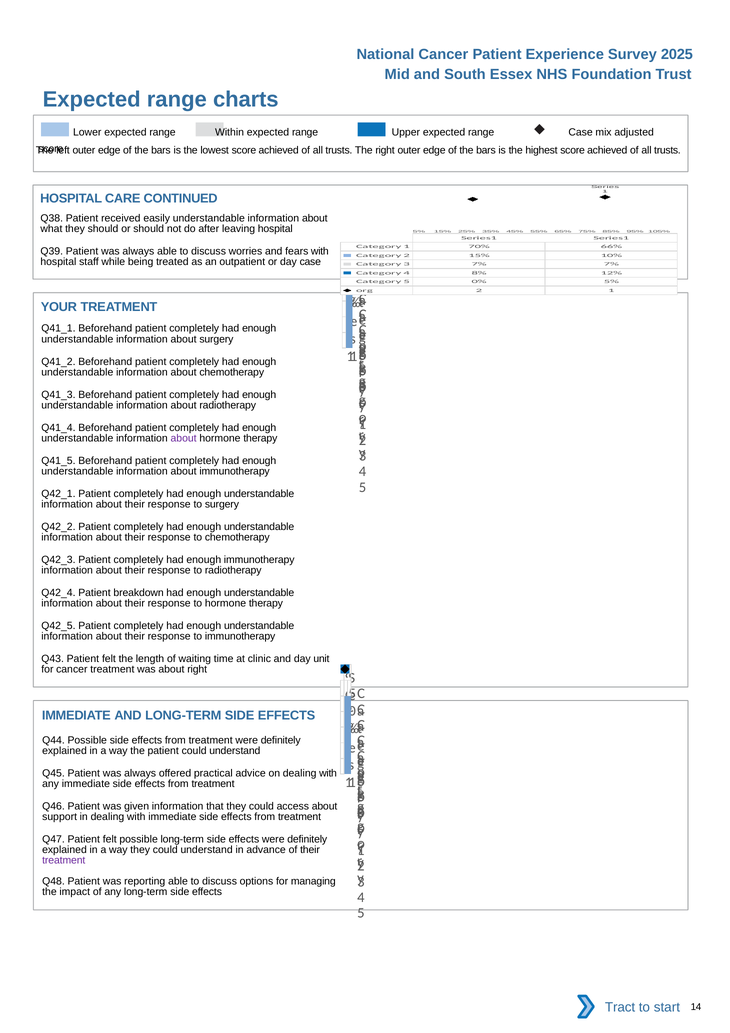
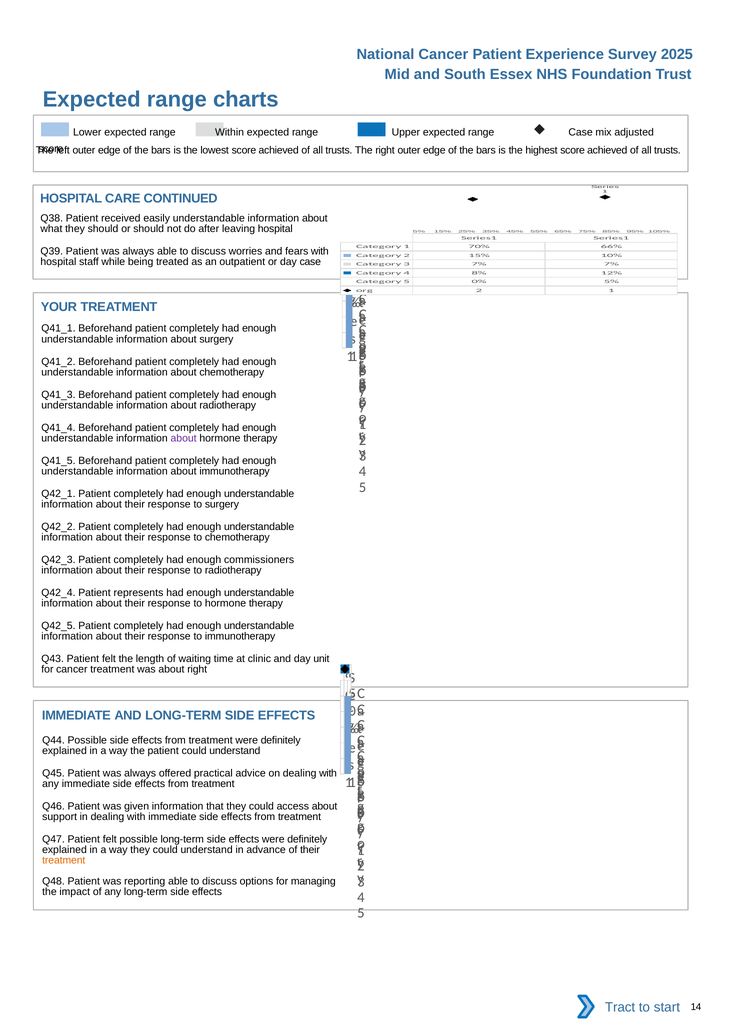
enough immunotherapy: immunotherapy -> commissioners
breakdown: breakdown -> represents
treatment at (64, 861) colour: purple -> orange
